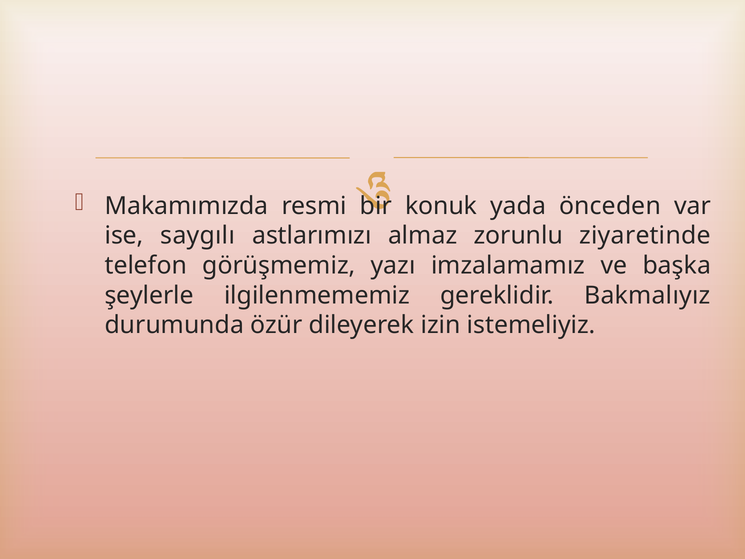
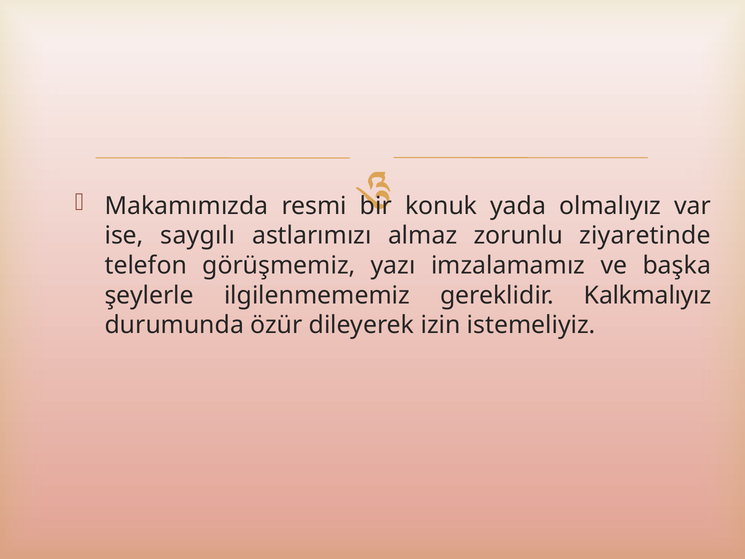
önceden: önceden -> olmalıyız
Bakmalıyız: Bakmalıyız -> Kalkmalıyız
